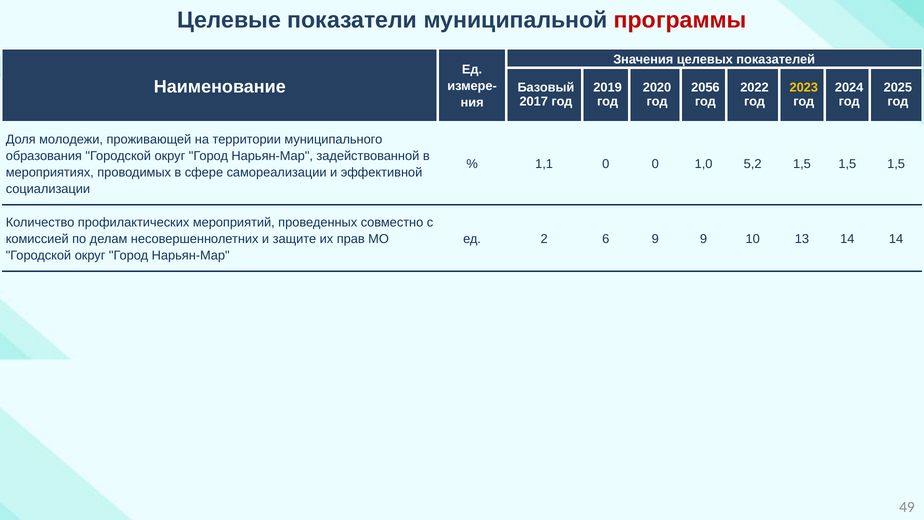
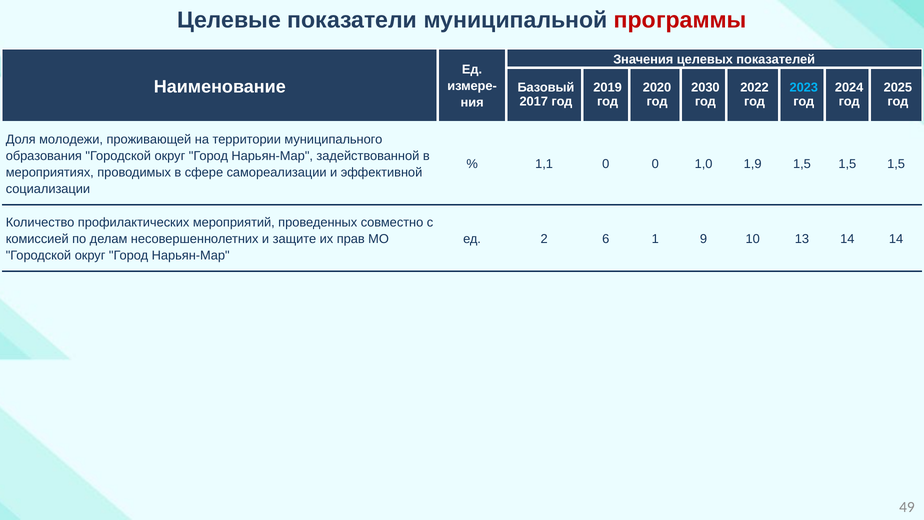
2056: 2056 -> 2030
2023 colour: yellow -> light blue
5,2: 5,2 -> 1,9
6 9: 9 -> 1
